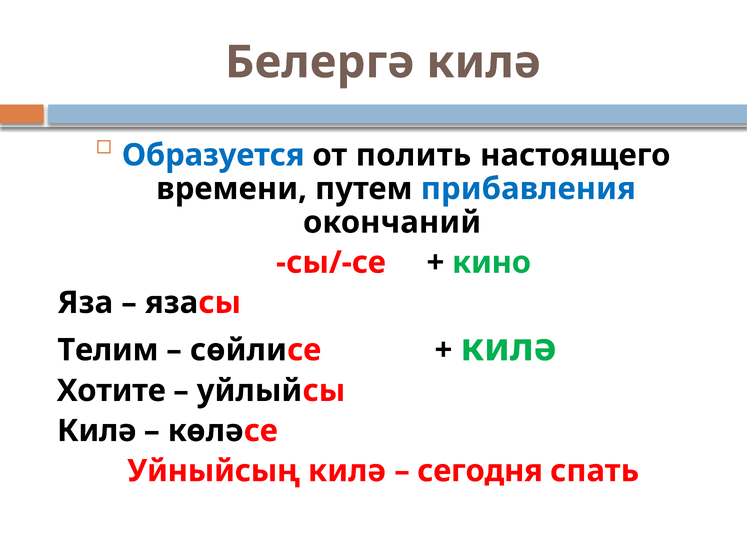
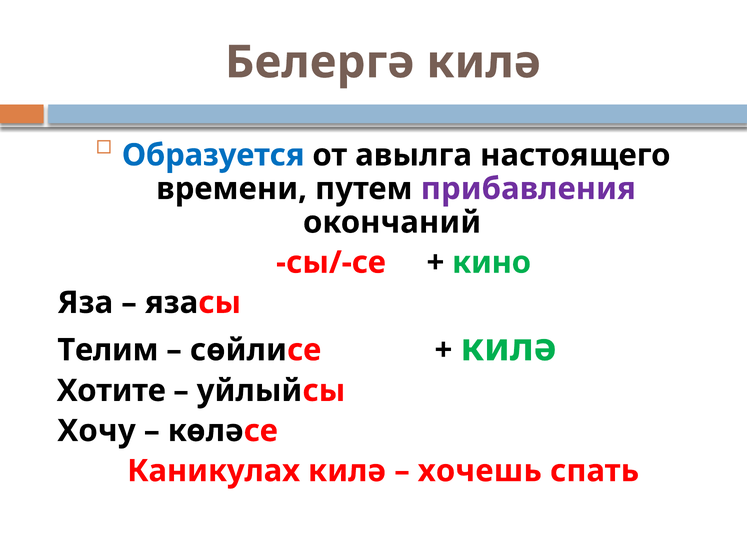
полить: полить -> авылга
прибавления colour: blue -> purple
Килә at (97, 431): Килә -> Хочу
Уйныйсың: Уйныйсың -> Каникулах
сегодня: сегодня -> хочешь
